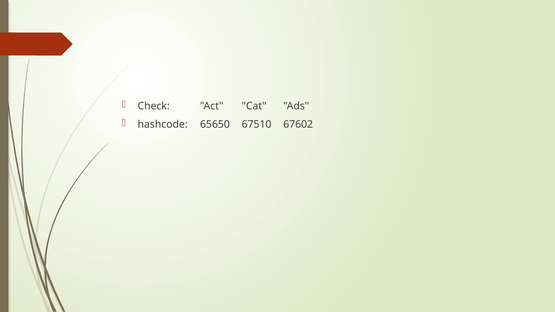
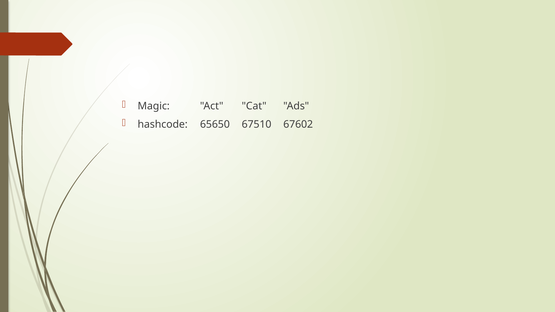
Check: Check -> Magic
